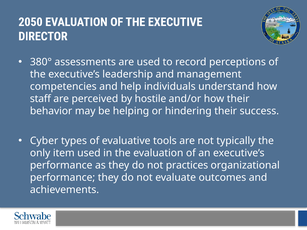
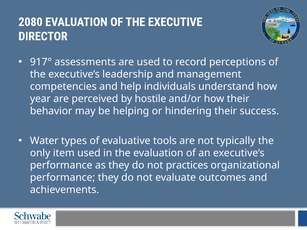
2050: 2050 -> 2080
380°: 380° -> 917°
staff: staff -> year
Cyber: Cyber -> Water
